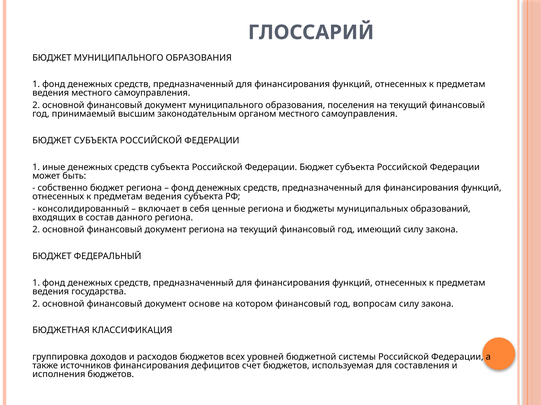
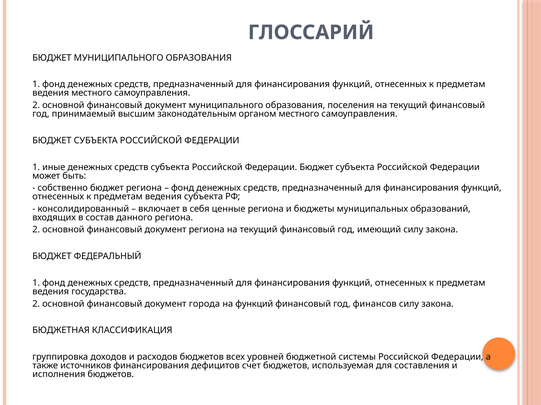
основе: основе -> города
на котором: котором -> функций
вопросам: вопросам -> финансов
